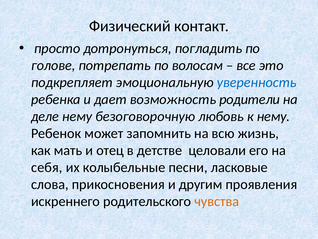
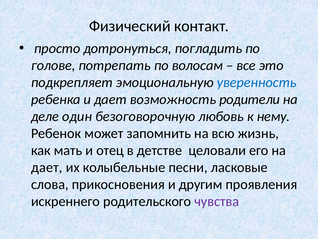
деле нему: нему -> один
себя at (47, 167): себя -> дает
чувства colour: orange -> purple
